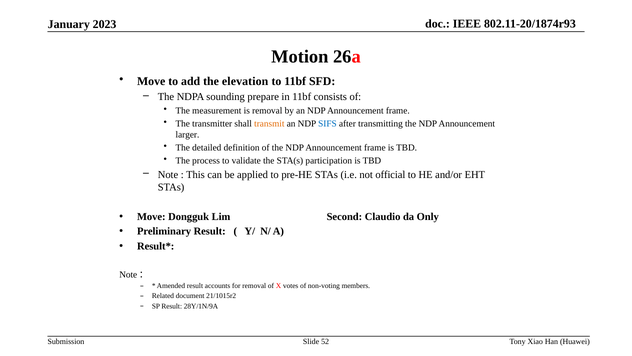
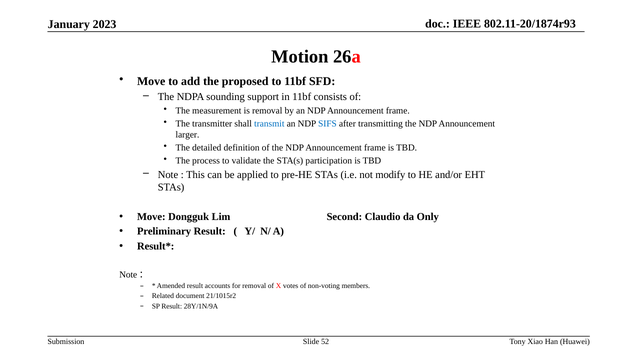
elevation: elevation -> proposed
prepare: prepare -> support
transmit colour: orange -> blue
official: official -> modify
